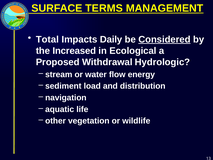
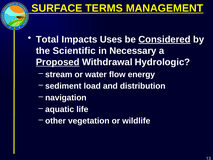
Daily: Daily -> Uses
Increased: Increased -> Scientific
Ecological: Ecological -> Necessary
Proposed underline: none -> present
